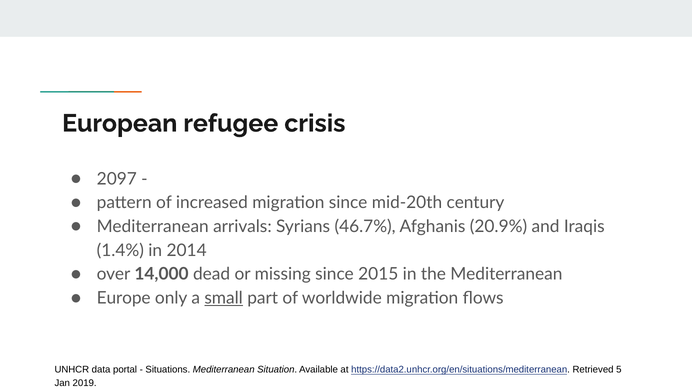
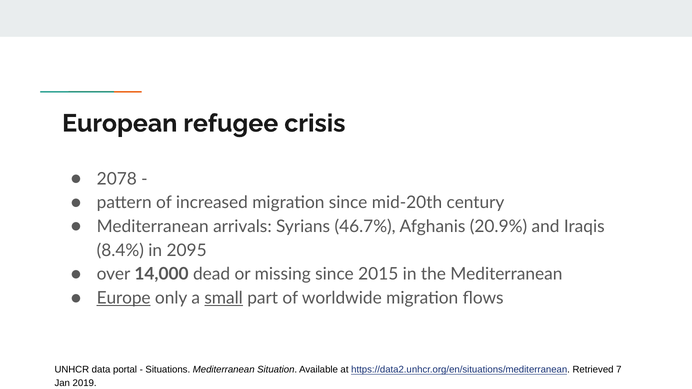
2097: 2097 -> 2078
1.4%: 1.4% -> 8.4%
2014: 2014 -> 2095
Europe underline: none -> present
5: 5 -> 7
